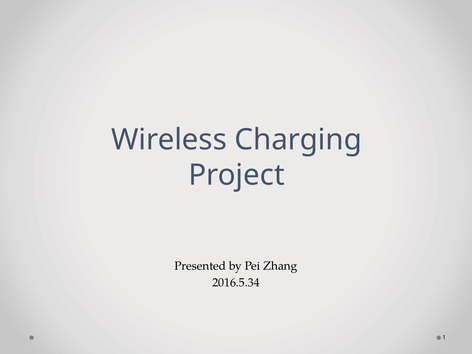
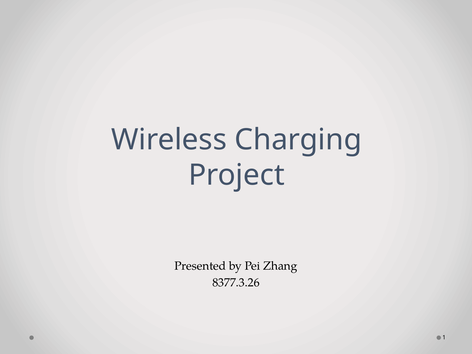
2016.5.34: 2016.5.34 -> 8377.3.26
